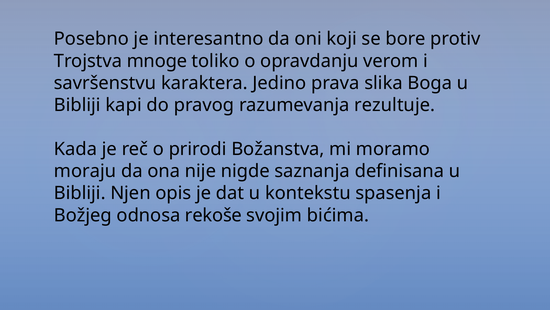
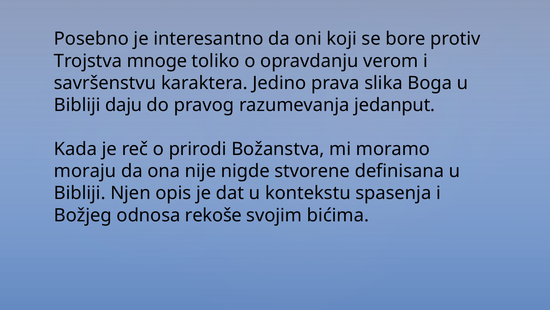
kapi: kapi -> daju
rezultuje: rezultuje -> jedanput
saznanja: saznanja -> stvorene
